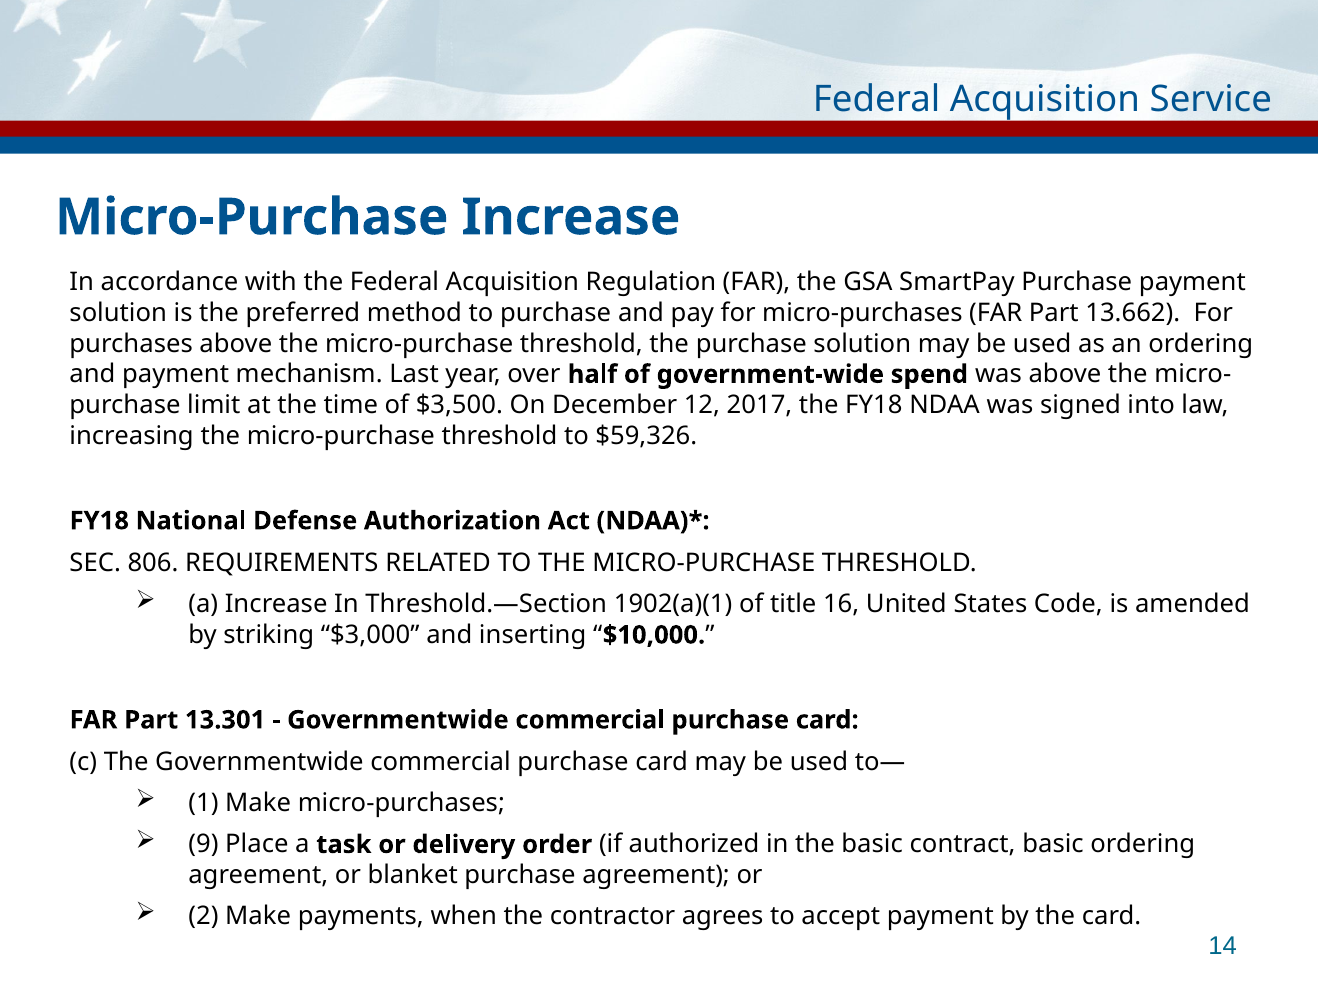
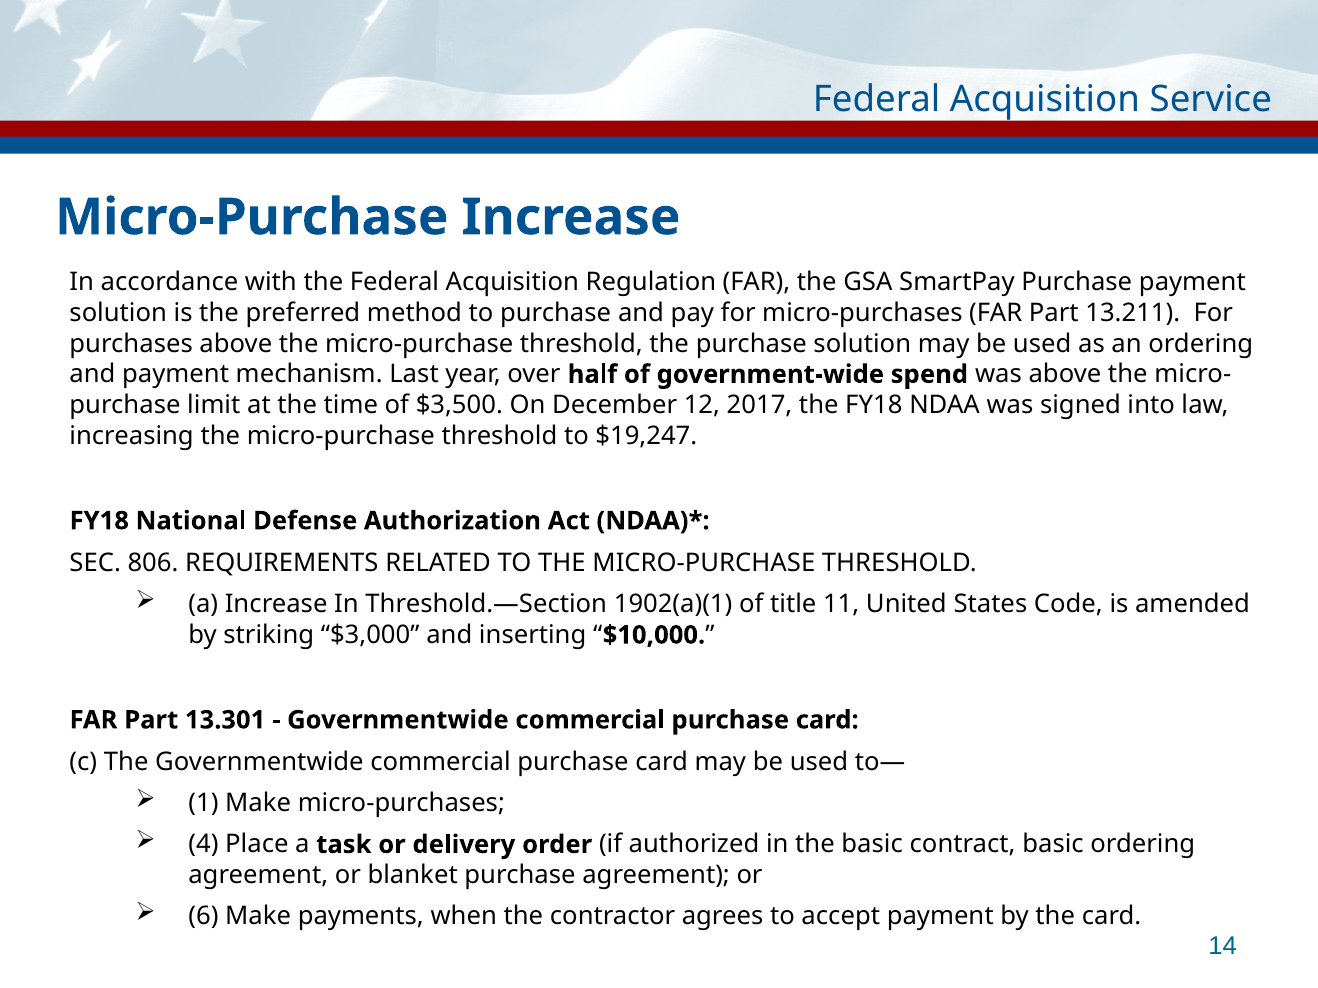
13.662: 13.662 -> 13.211
$59,326: $59,326 -> $19,247
16: 16 -> 11
9: 9 -> 4
2: 2 -> 6
